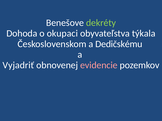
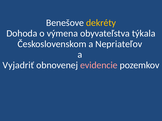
dekréty colour: light green -> yellow
okupaci: okupaci -> výmena
Dedičskému: Dedičskému -> Nepriateľov
